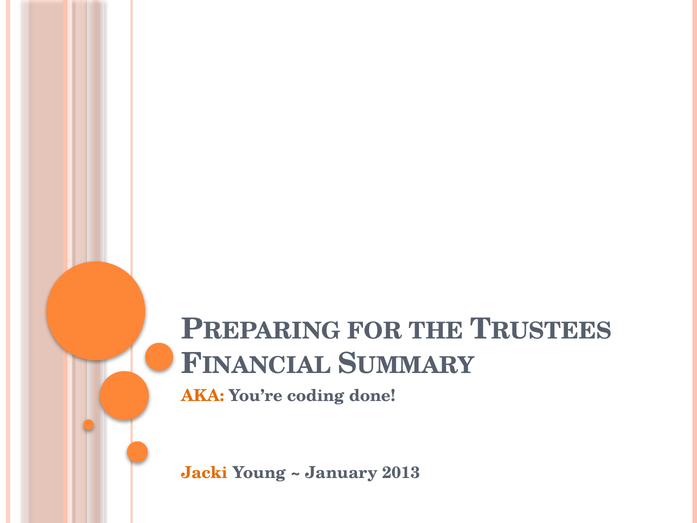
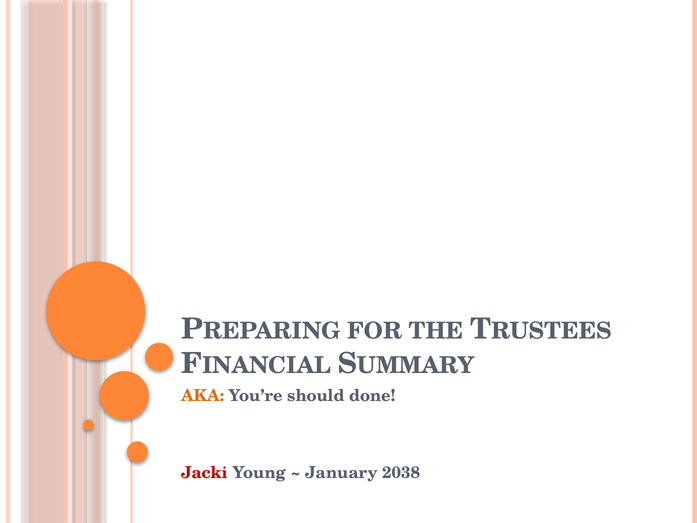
coding: coding -> should
Jacki colour: orange -> red
2013: 2013 -> 2038
